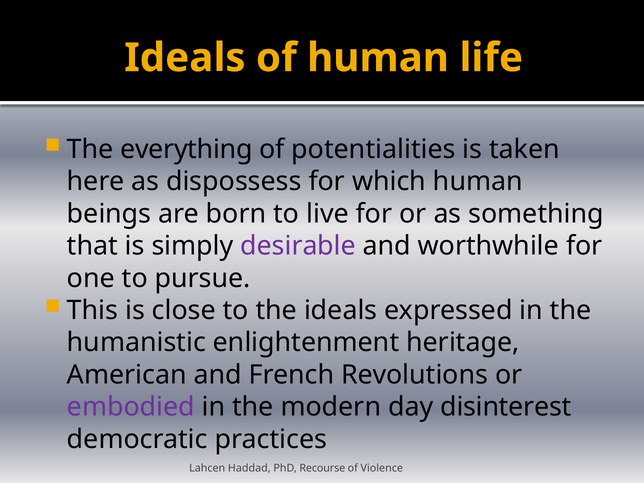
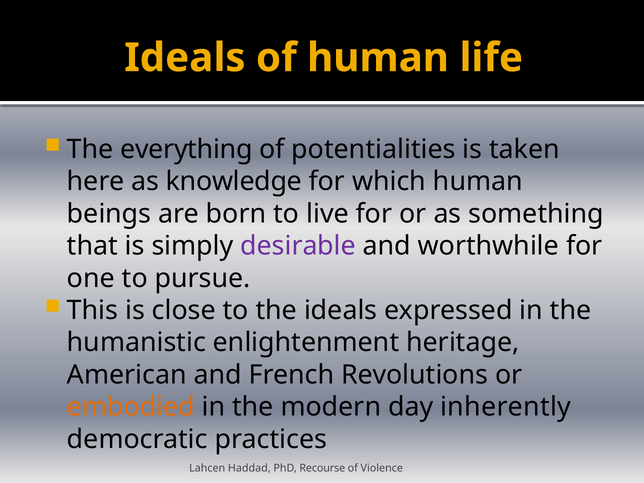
dispossess: dispossess -> knowledge
embodied colour: purple -> orange
disinterest: disinterest -> inherently
